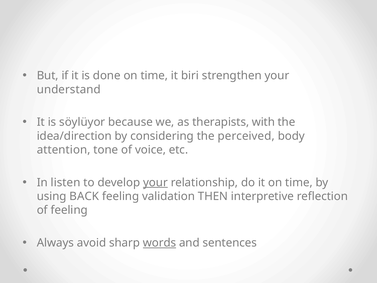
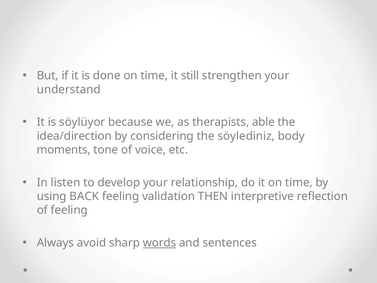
biri: biri -> still
with: with -> able
perceived: perceived -> söylediniz
attention: attention -> moments
your at (155, 182) underline: present -> none
